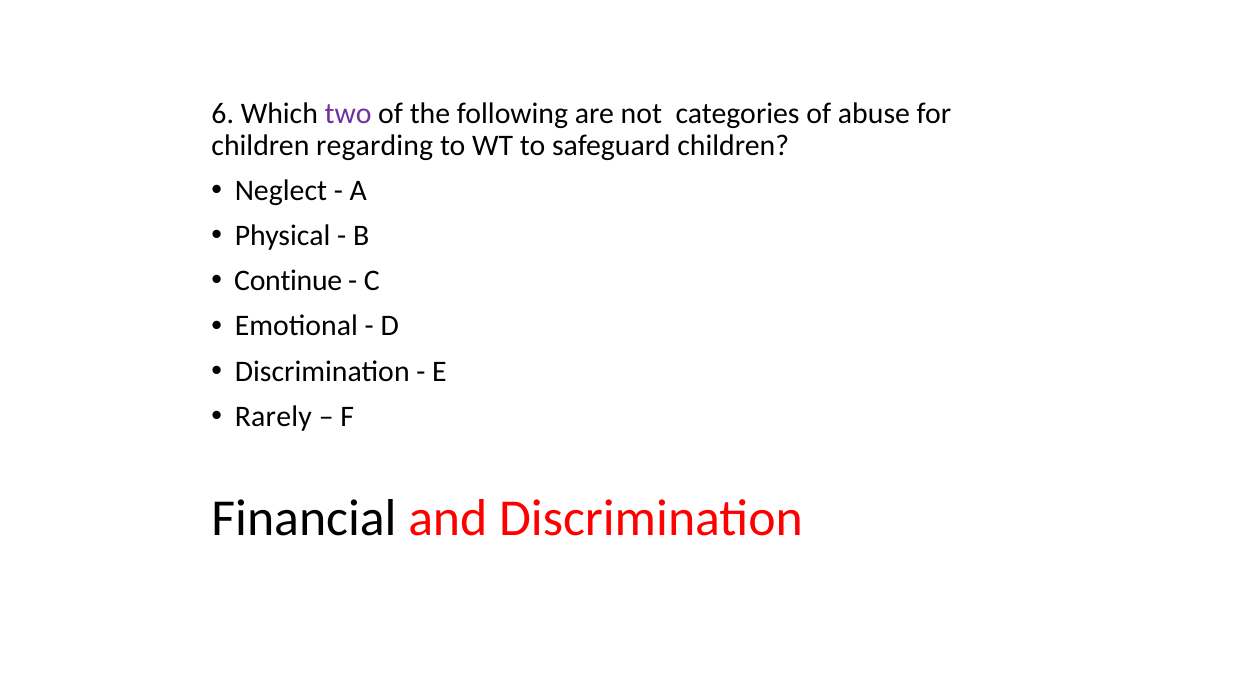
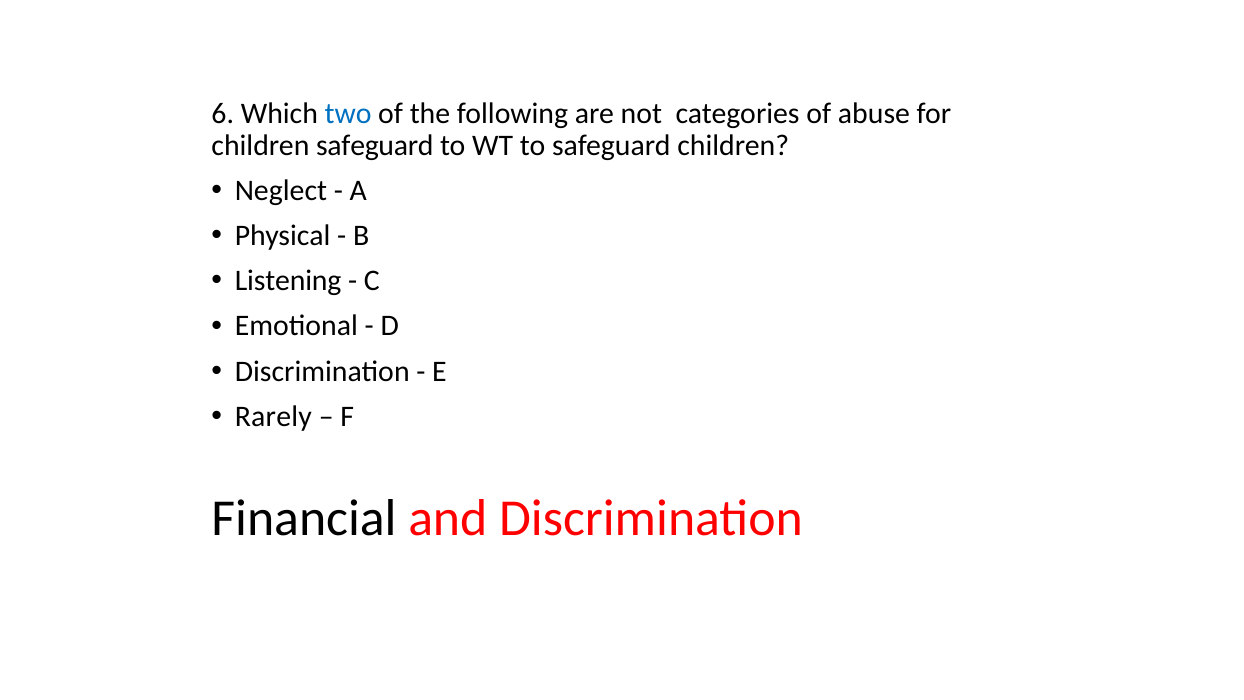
two colour: purple -> blue
children regarding: regarding -> safeguard
Continue: Continue -> Listening
